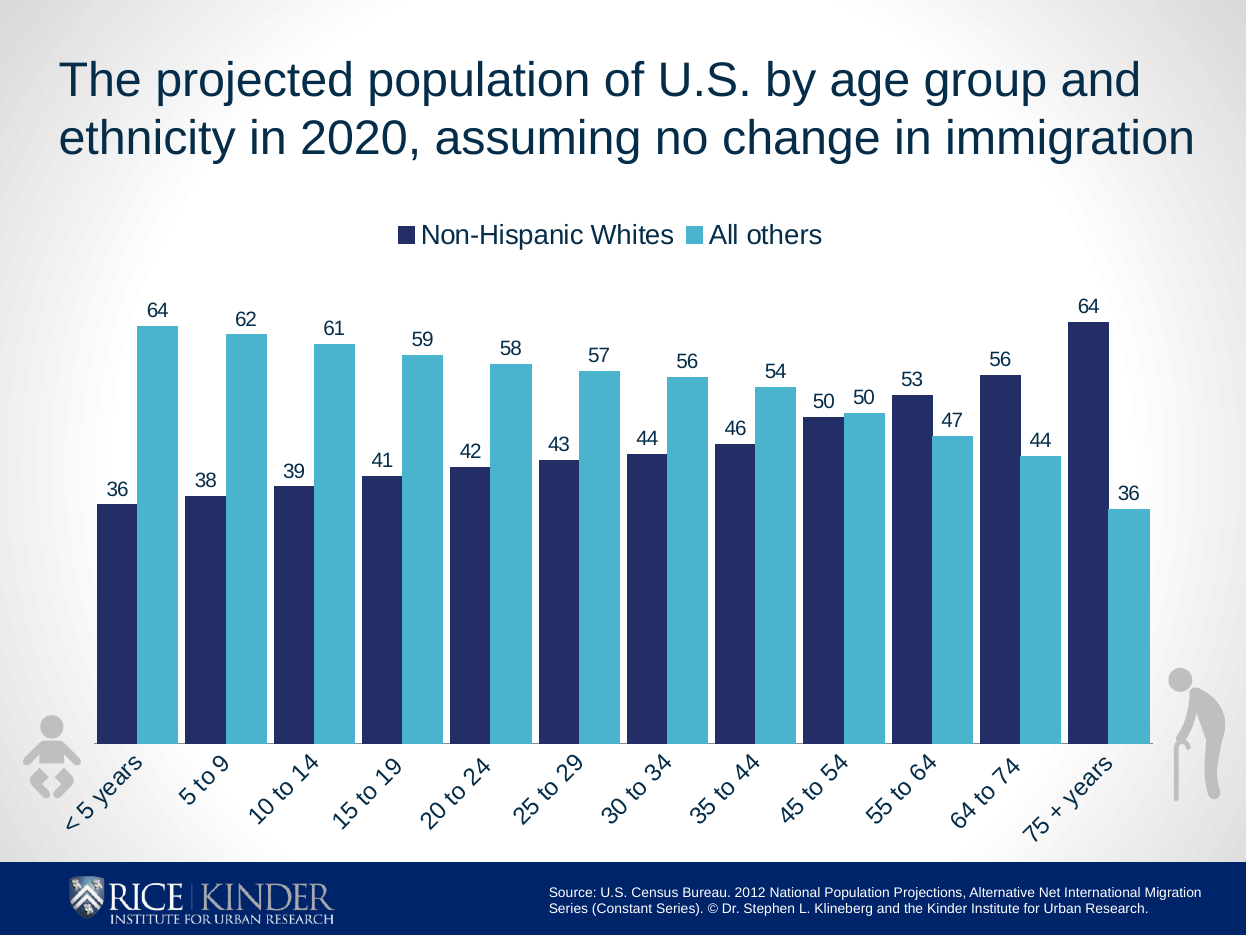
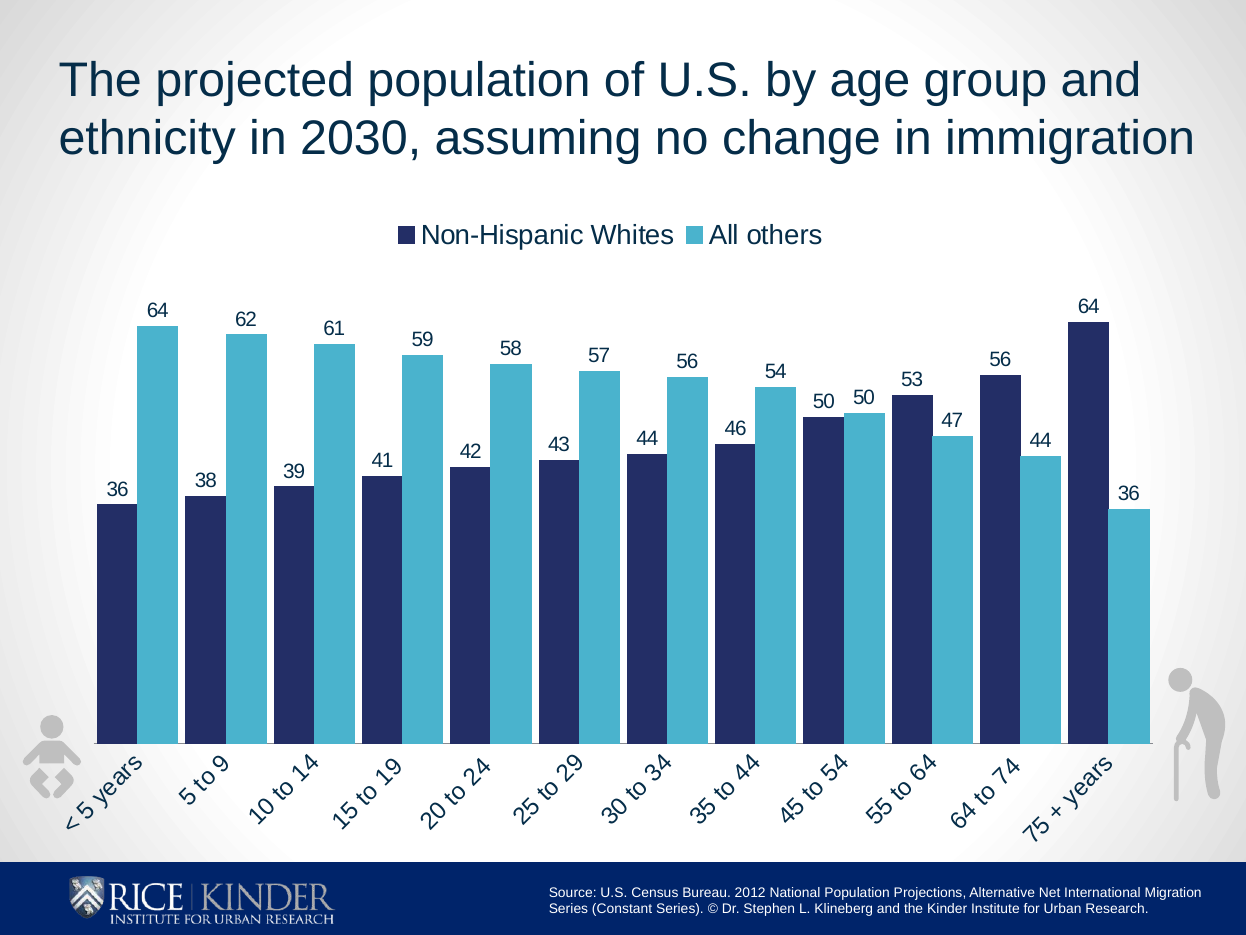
2020: 2020 -> 2030
